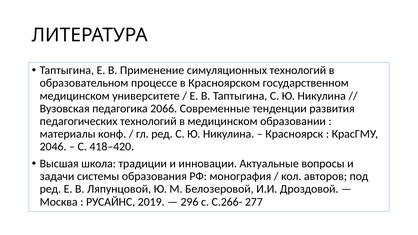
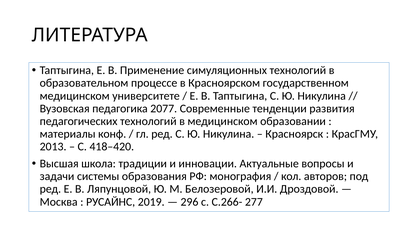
2066: 2066 -> 2077
2046: 2046 -> 2013
